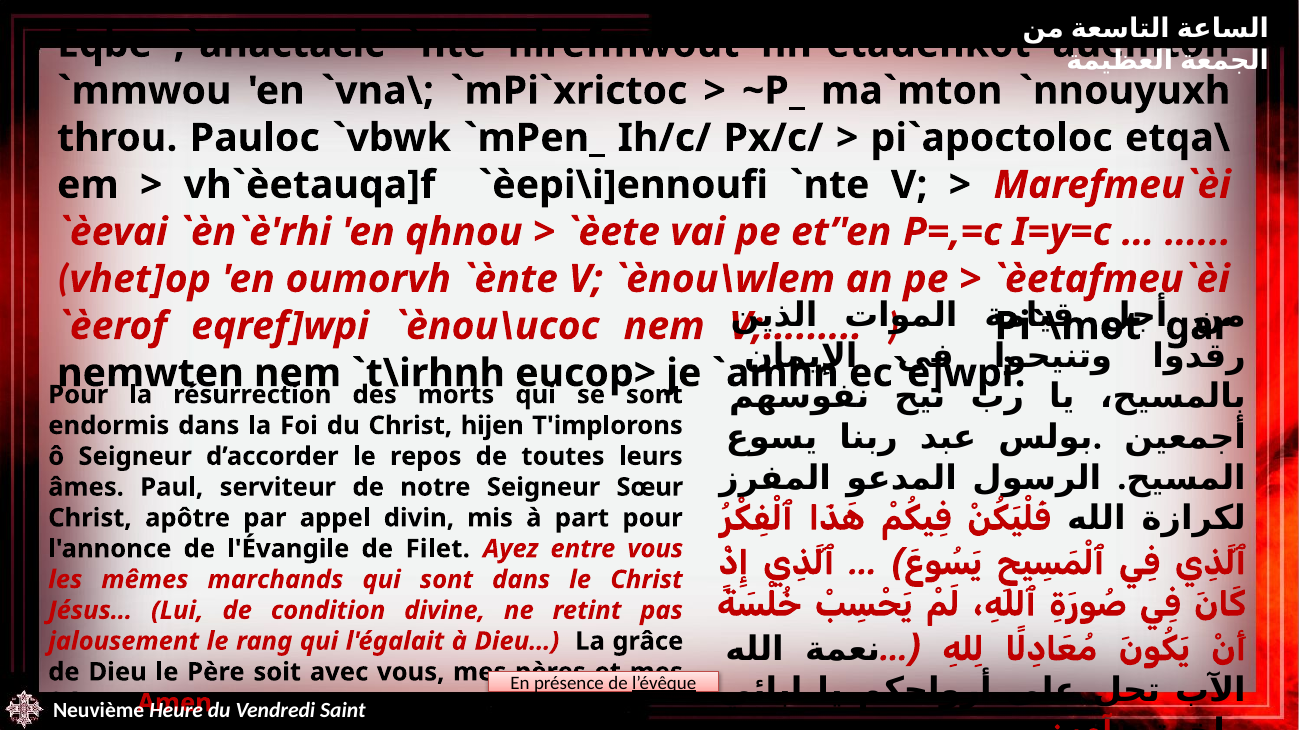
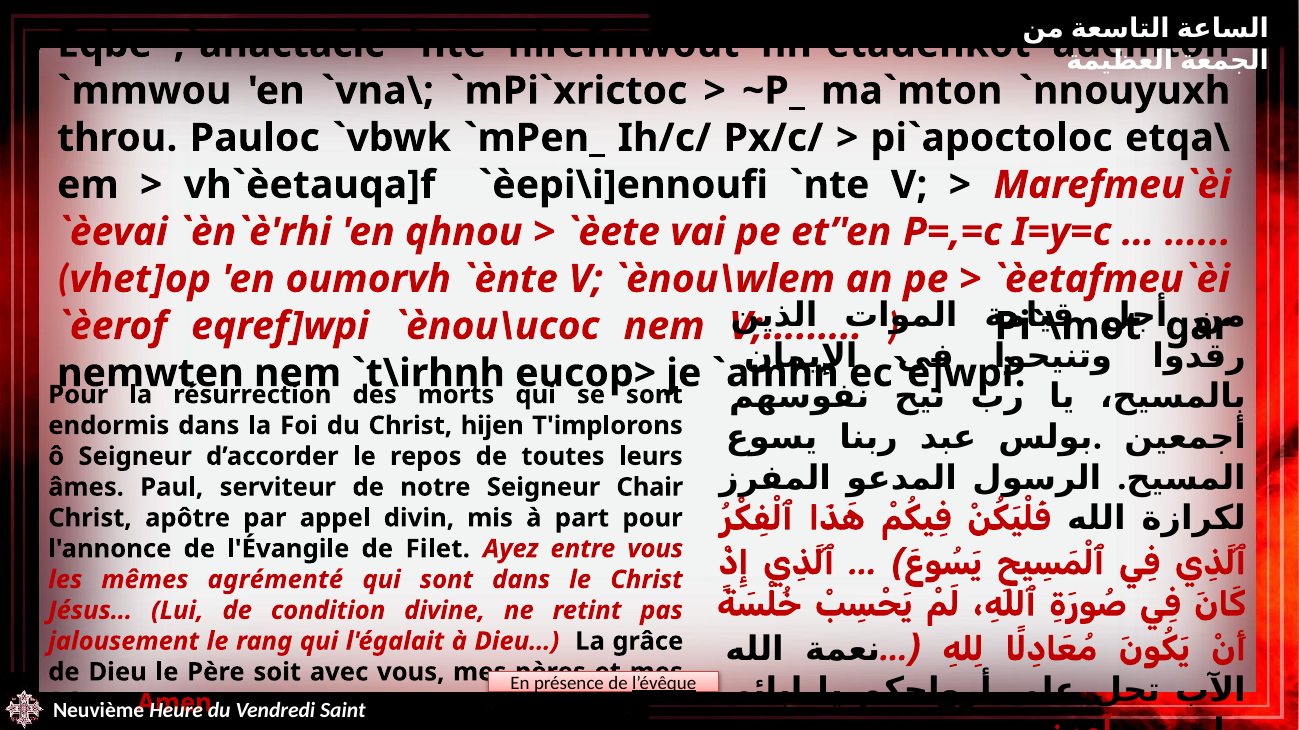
Sœur: Sœur -> Chair
marchands: marchands -> agrémenté
